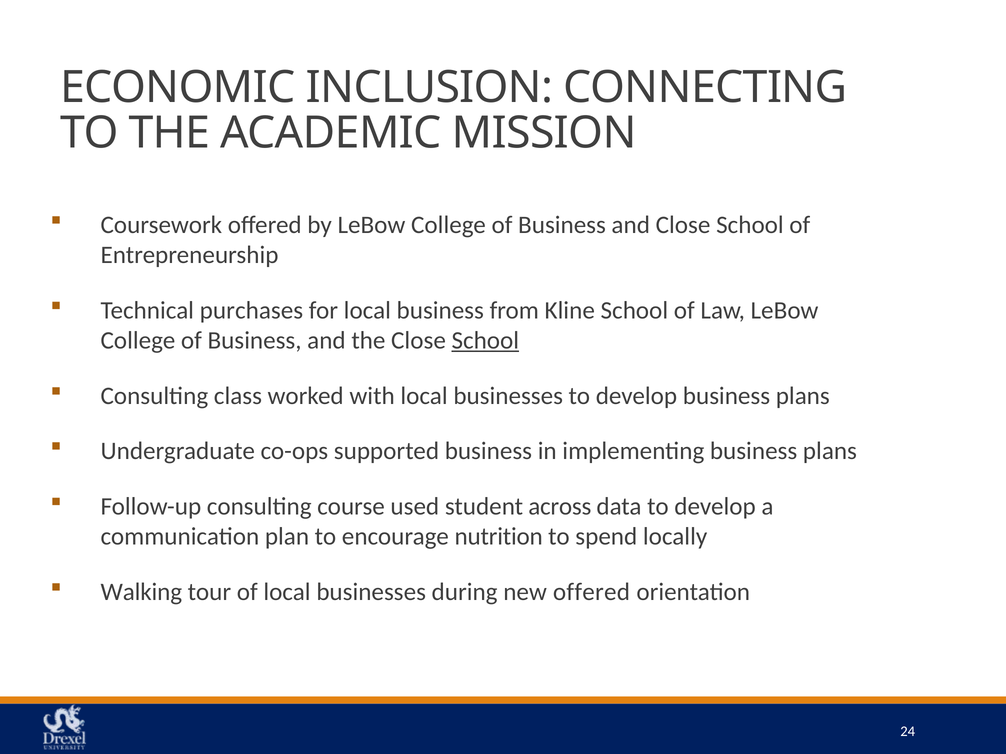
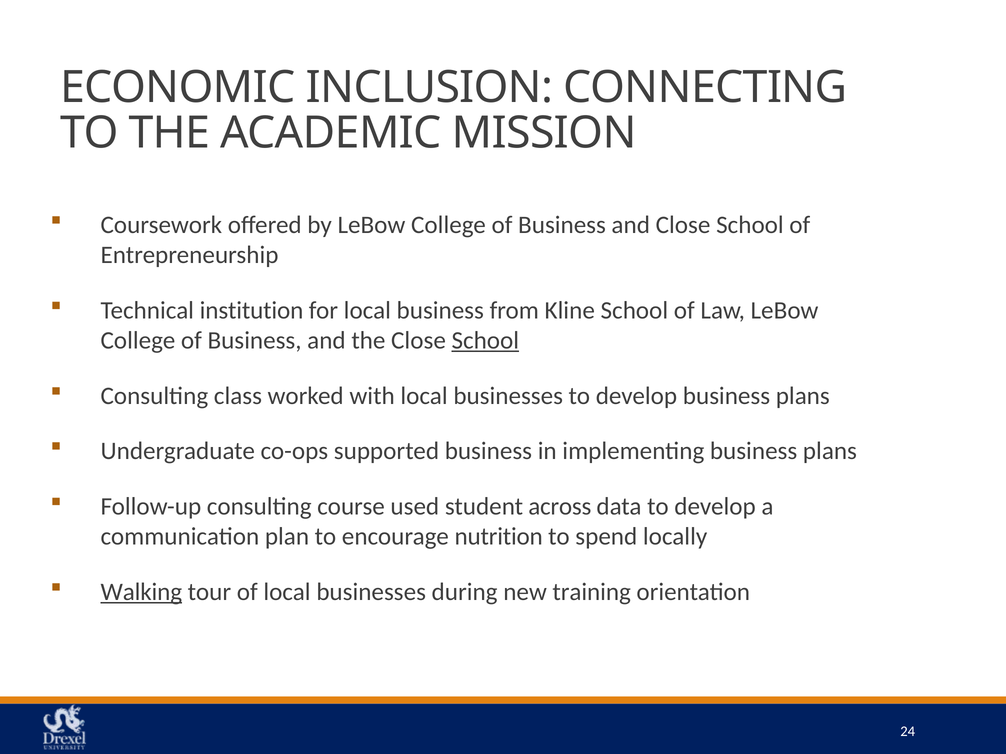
purchases: purchases -> institution
Walking underline: none -> present
new offered: offered -> training
